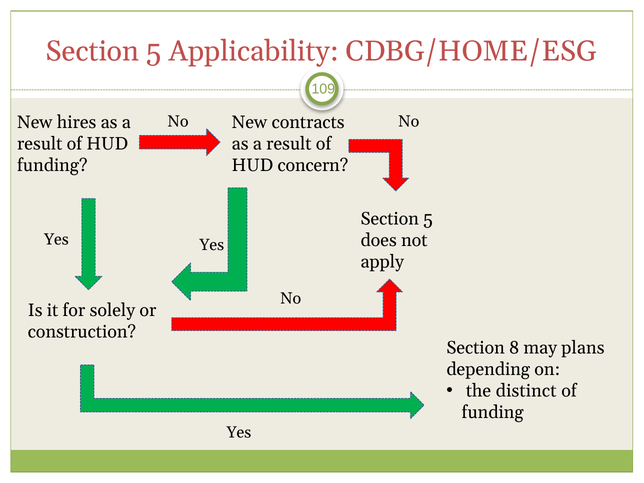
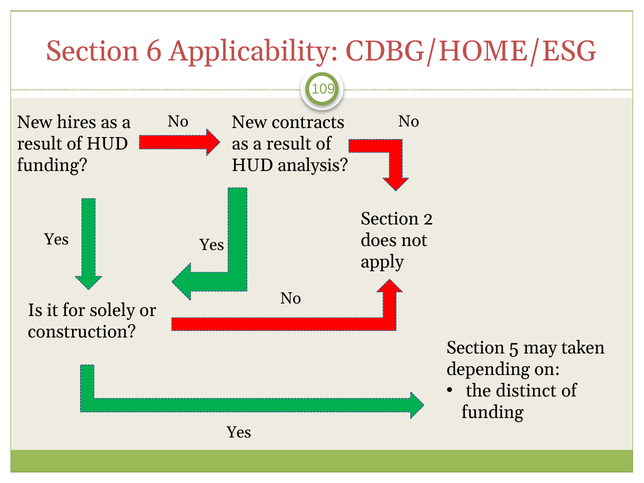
5 at (154, 51): 5 -> 6
concern: concern -> analysis
5 at (428, 219): 5 -> 2
8: 8 -> 5
plans: plans -> taken
